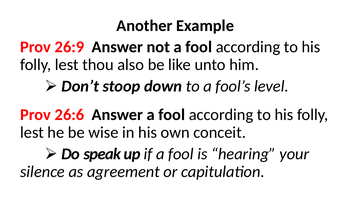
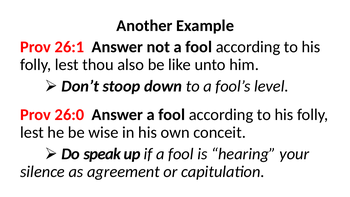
26:9: 26:9 -> 26:1
26:6: 26:6 -> 26:0
